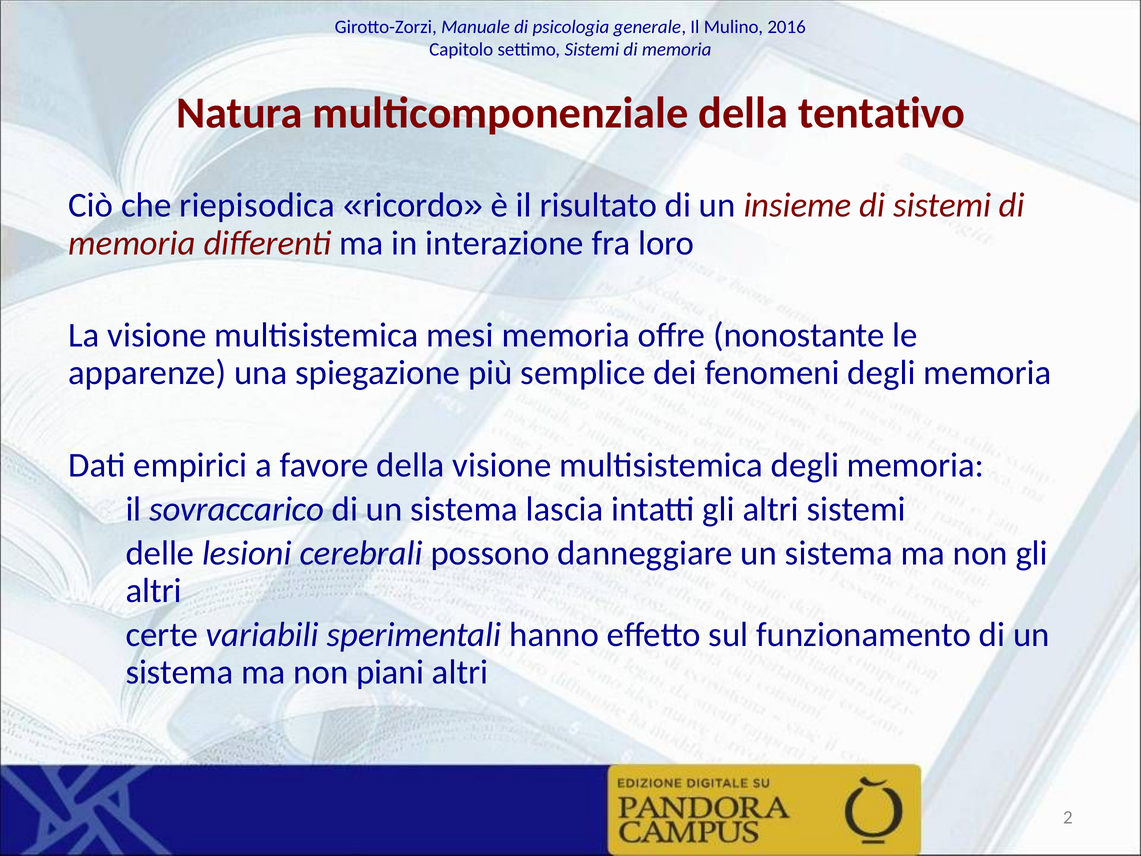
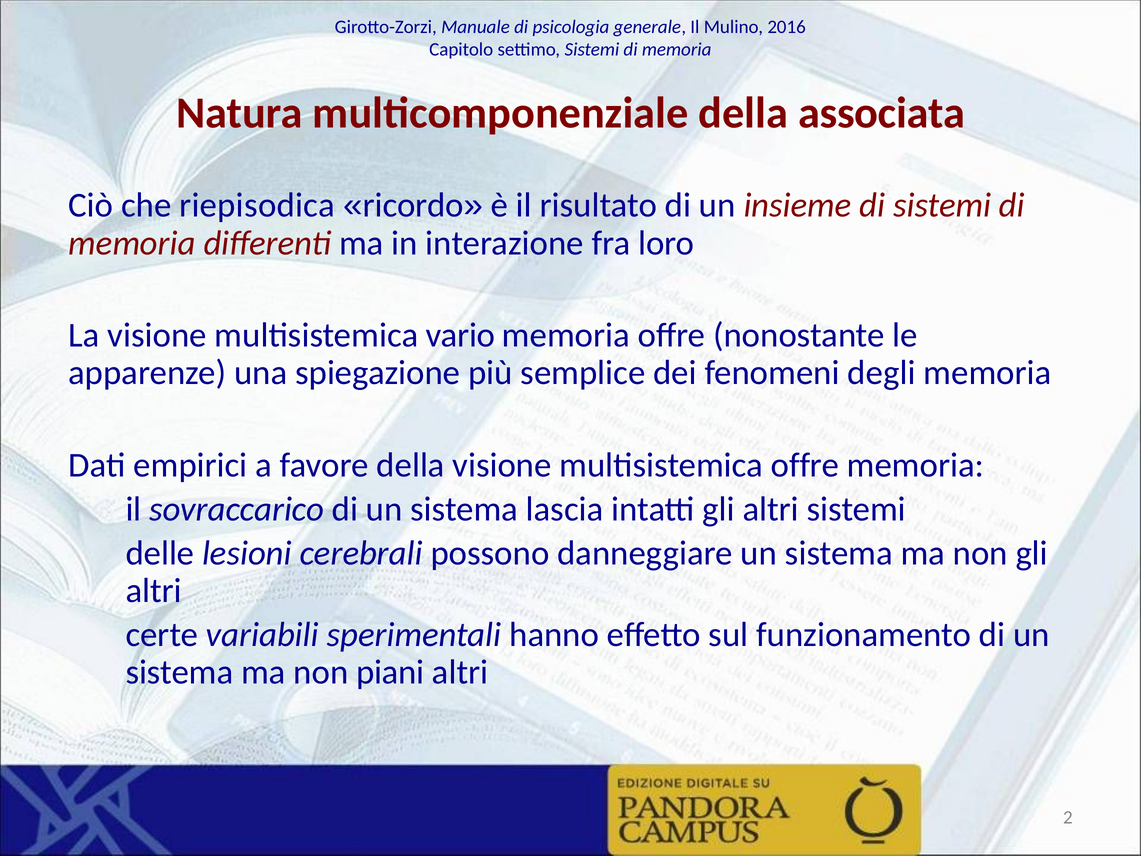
tentativo: tentativo -> associata
mesi: mesi -> vario
multisistemica degli: degli -> offre
